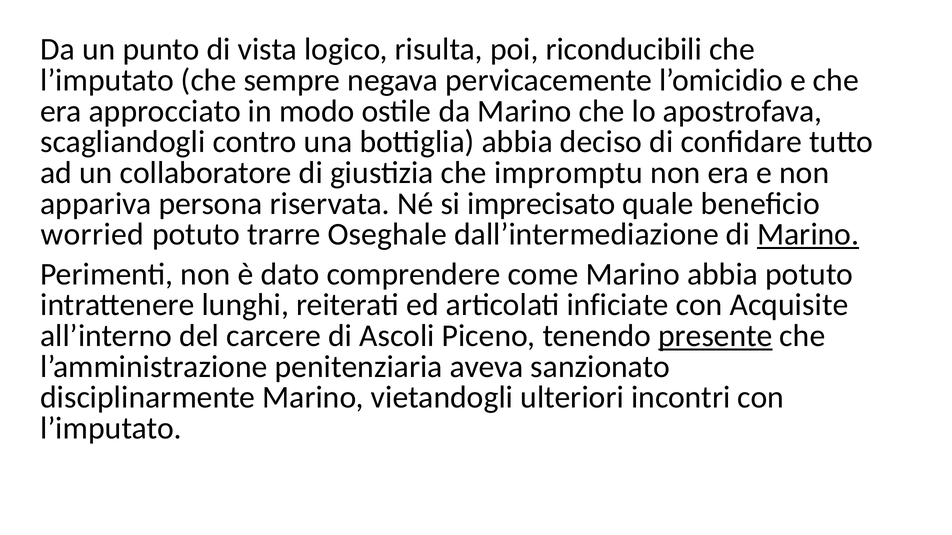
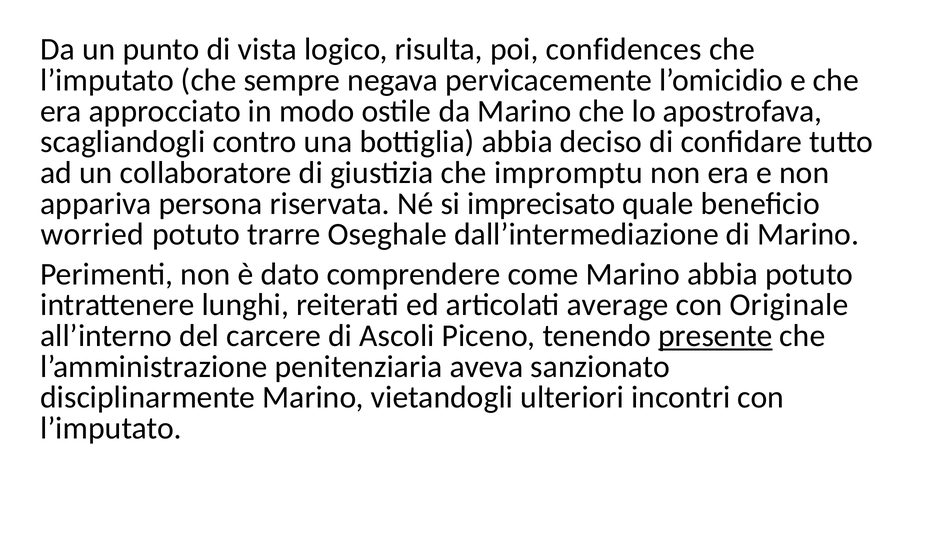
riconducibili: riconducibili -> confidences
Marino at (808, 235) underline: present -> none
inficiate: inficiate -> average
Acquisite: Acquisite -> Originale
